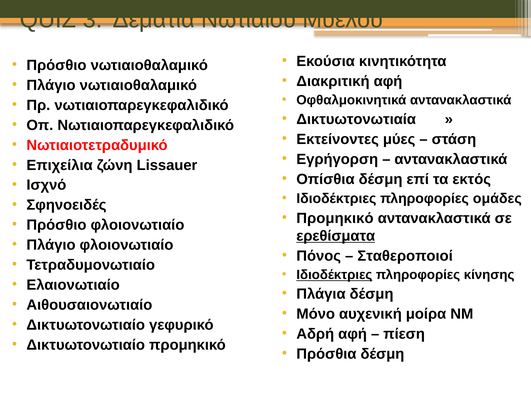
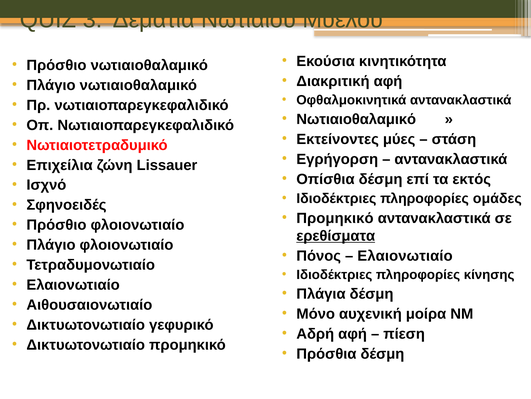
Δικτυωτονωτιαία at (356, 119): Δικτυωτονωτιαία -> Νωτιαιοθαλαμικό
Σταθεροποιοί at (405, 255): Σταθεροποιοί -> Ελαιονωτιαίο
Ιδιοδέκτριες at (334, 274) underline: present -> none
